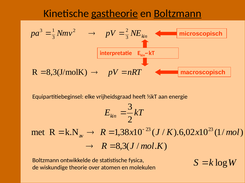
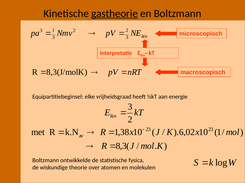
Boltzmann at (178, 14) underline: present -> none
